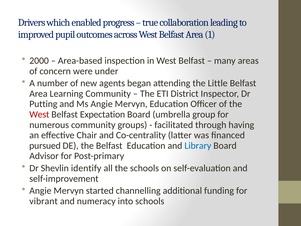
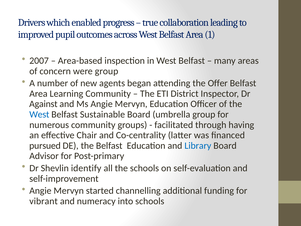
2000: 2000 -> 2007
were under: under -> group
Little: Little -> Offer
Putting: Putting -> Against
West at (39, 114) colour: red -> blue
Expectation: Expectation -> Sustainable
